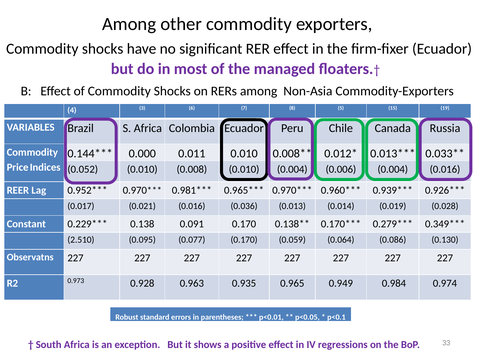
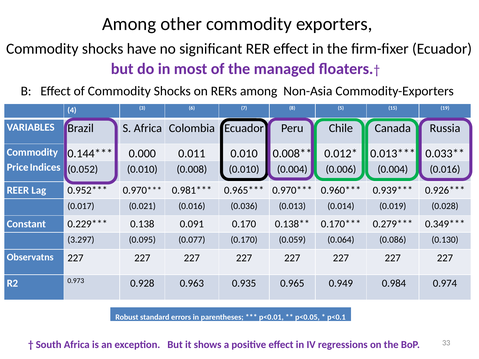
2.510: 2.510 -> 3.297
